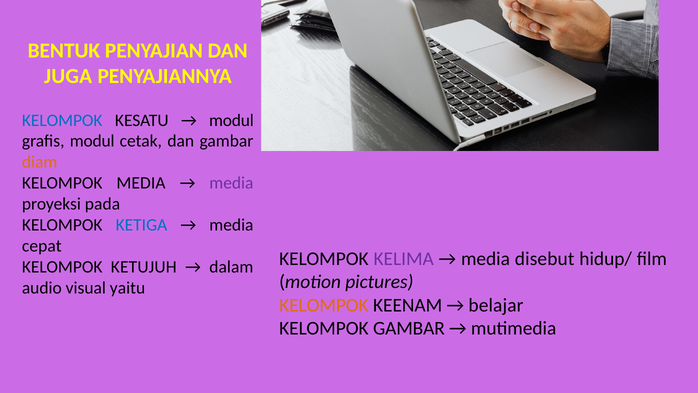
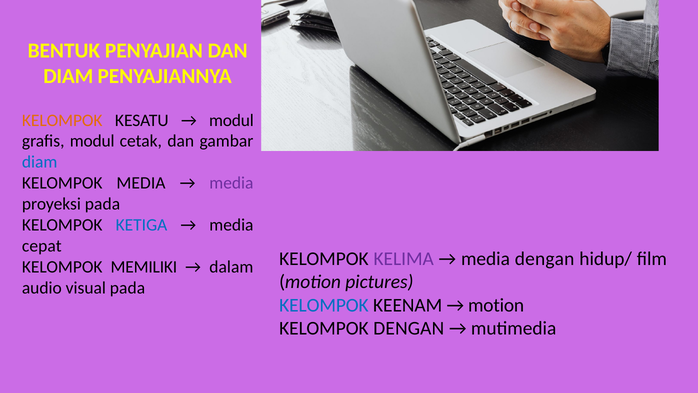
JUGA at (68, 76): JUGA -> DIAM
KELOMPOK at (62, 120) colour: blue -> orange
diam at (40, 162) colour: orange -> blue
media disebut: disebut -> dengan
KETUJUH: KETUJUH -> MEMILIKI
visual yaitu: yaitu -> pada
KELOMPOK at (324, 305) colour: orange -> blue
belajar at (496, 305): belajar -> motion
KELOMPOK GAMBAR: GAMBAR -> DENGAN
